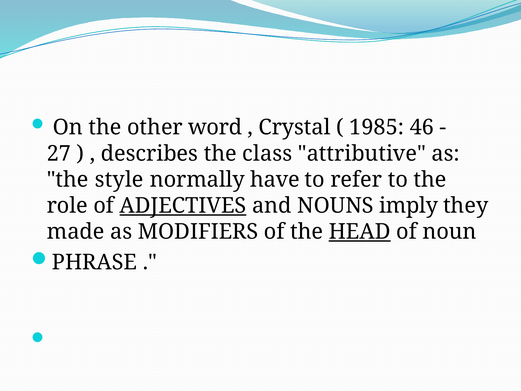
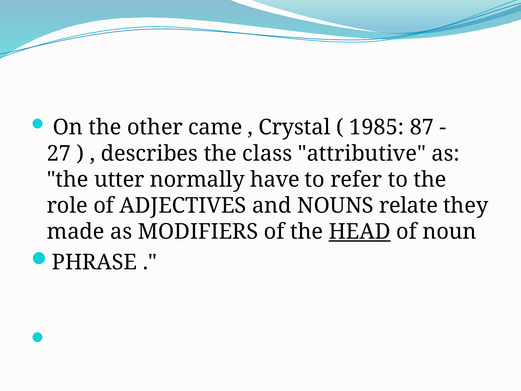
word: word -> came
46: 46 -> 87
style: style -> utter
ADJECTIVES underline: present -> none
imply: imply -> relate
